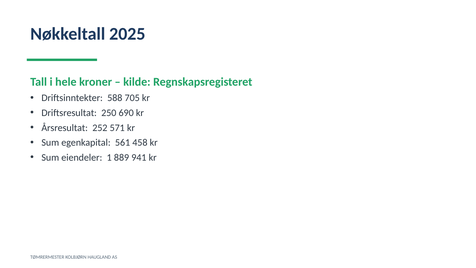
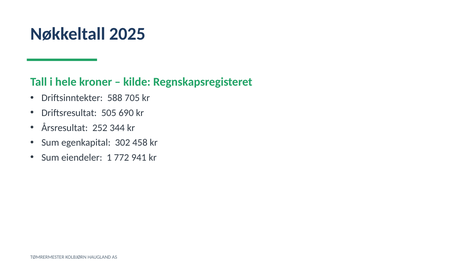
250: 250 -> 505
571: 571 -> 344
561: 561 -> 302
889: 889 -> 772
